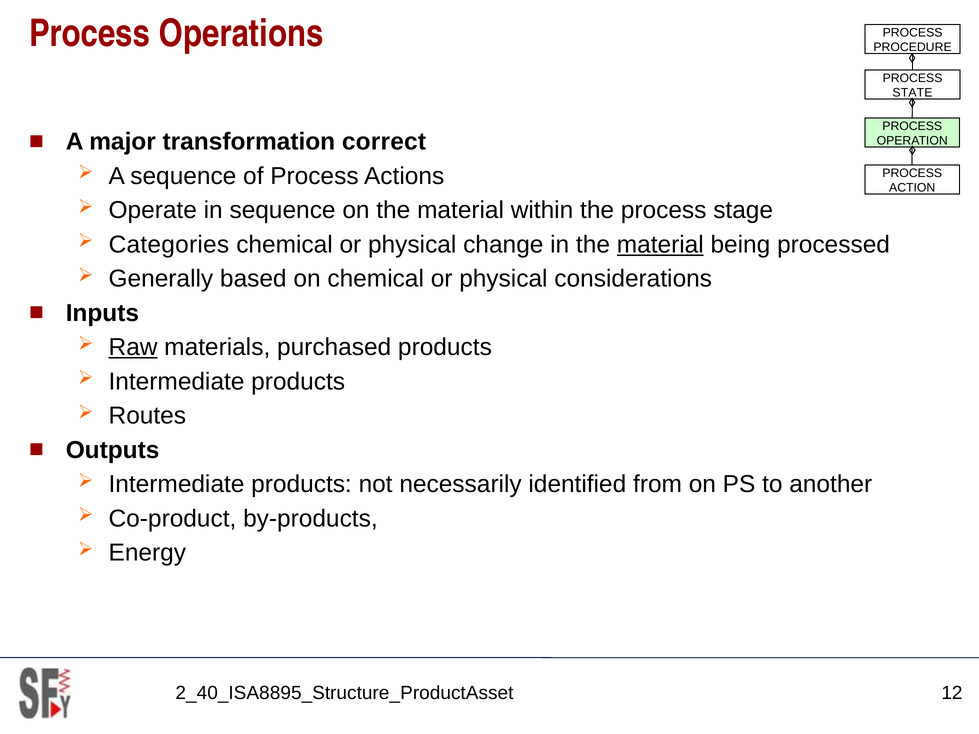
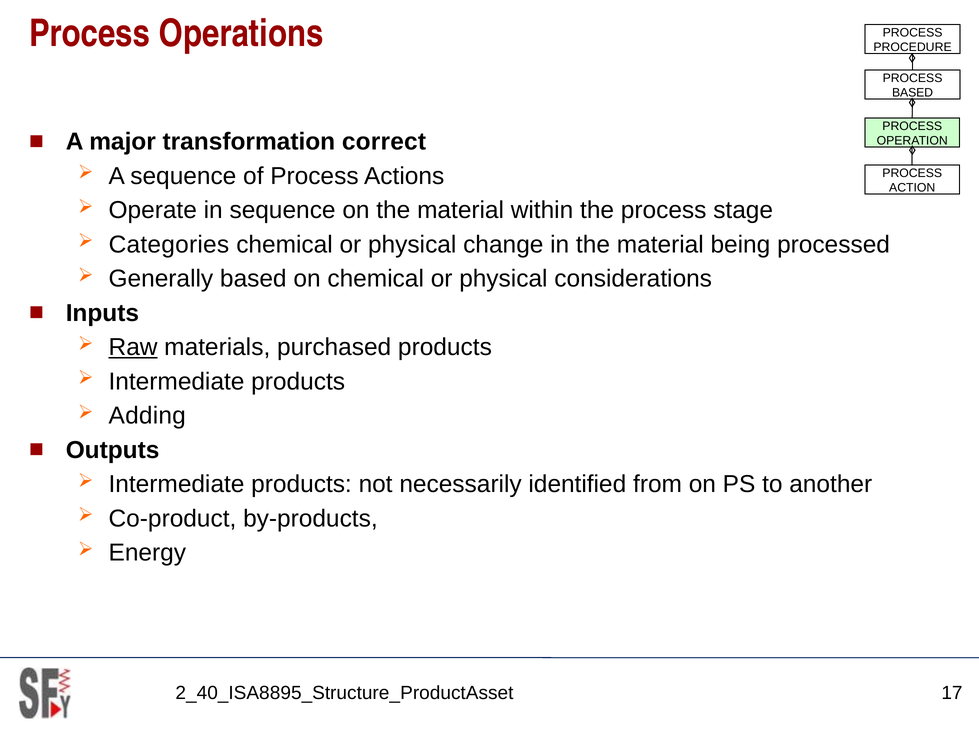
STATE at (912, 93): STATE -> BASED
material at (660, 245) underline: present -> none
Routes: Routes -> Adding
12: 12 -> 17
